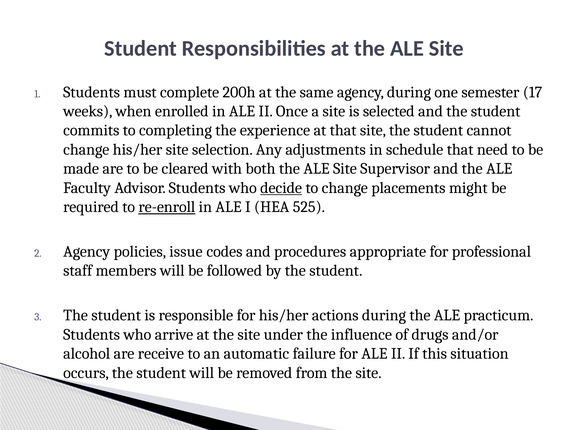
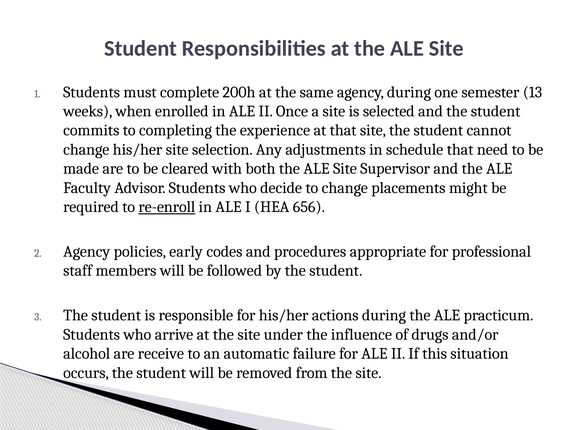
17: 17 -> 13
decide underline: present -> none
525: 525 -> 656
issue: issue -> early
